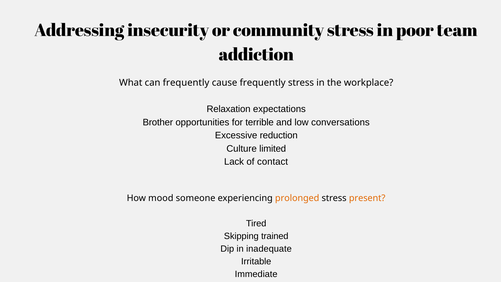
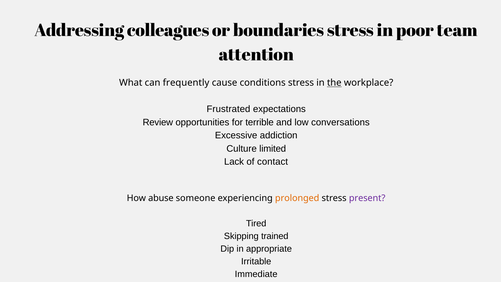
insecurity: insecurity -> colleagues
community: community -> boundaries
addiction: addiction -> attention
cause frequently: frequently -> conditions
the underline: none -> present
Relaxation: Relaxation -> Frustrated
Brother: Brother -> Review
reduction: reduction -> addiction
mood: mood -> abuse
present colour: orange -> purple
inadequate: inadequate -> appropriate
